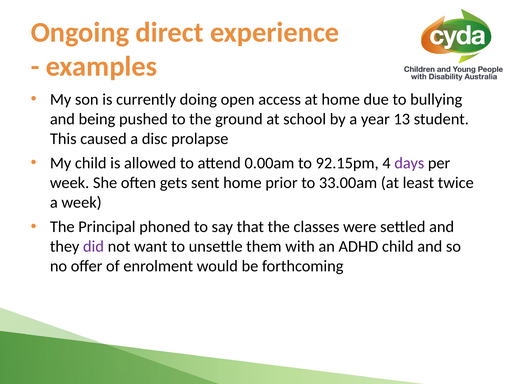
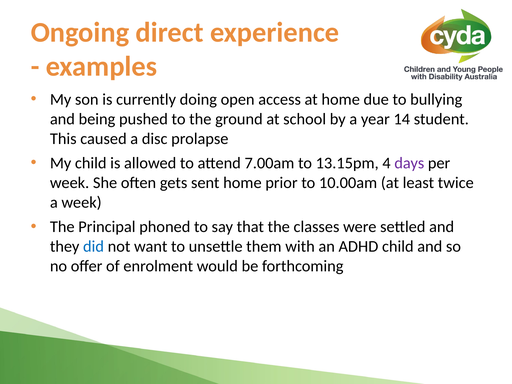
13: 13 -> 14
0.00am: 0.00am -> 7.00am
92.15pm: 92.15pm -> 13.15pm
33.00am: 33.00am -> 10.00am
did colour: purple -> blue
